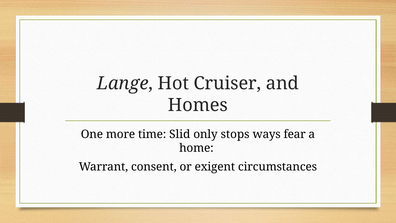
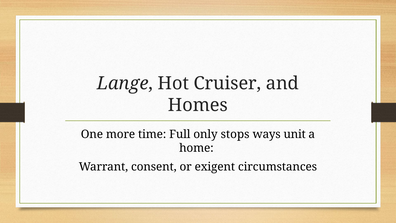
Slid: Slid -> Full
fear: fear -> unit
